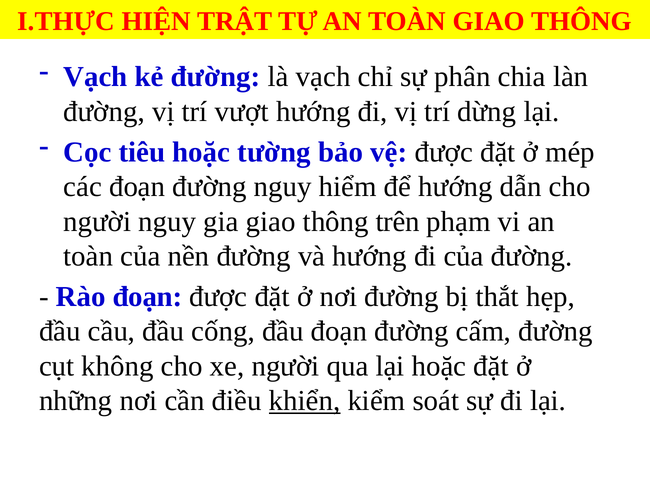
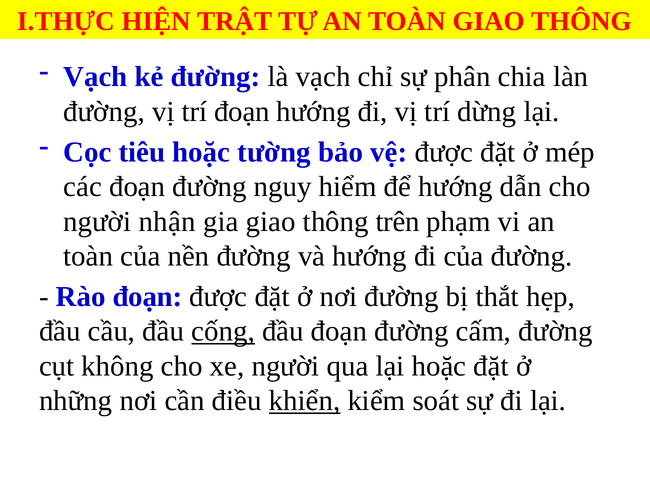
trí vượt: vượt -> đoạn
người nguy: nguy -> nhận
cống underline: none -> present
